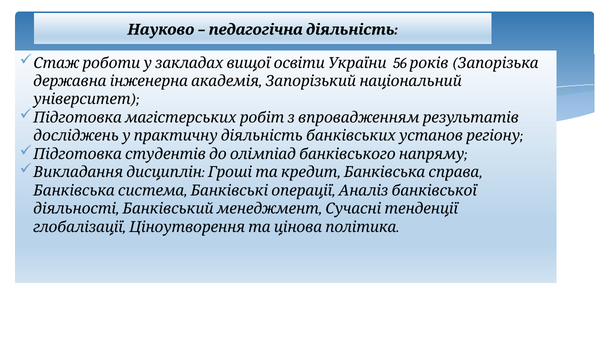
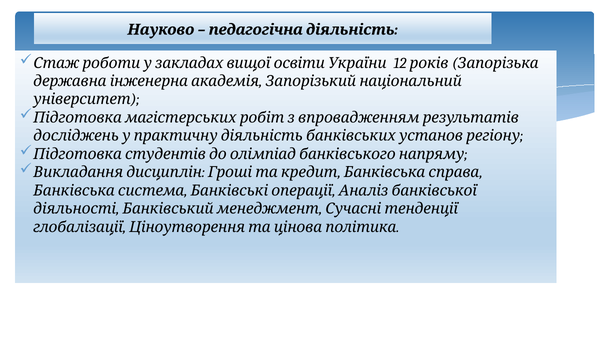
56: 56 -> 12
